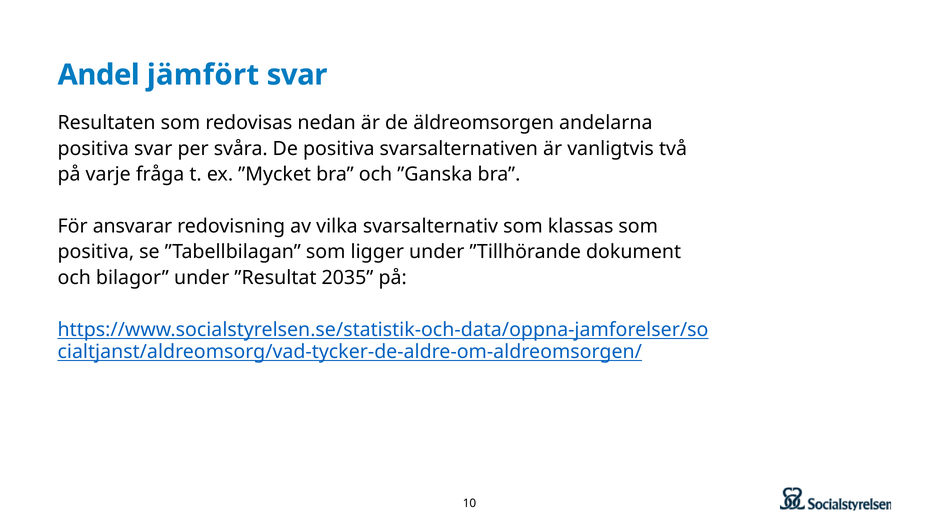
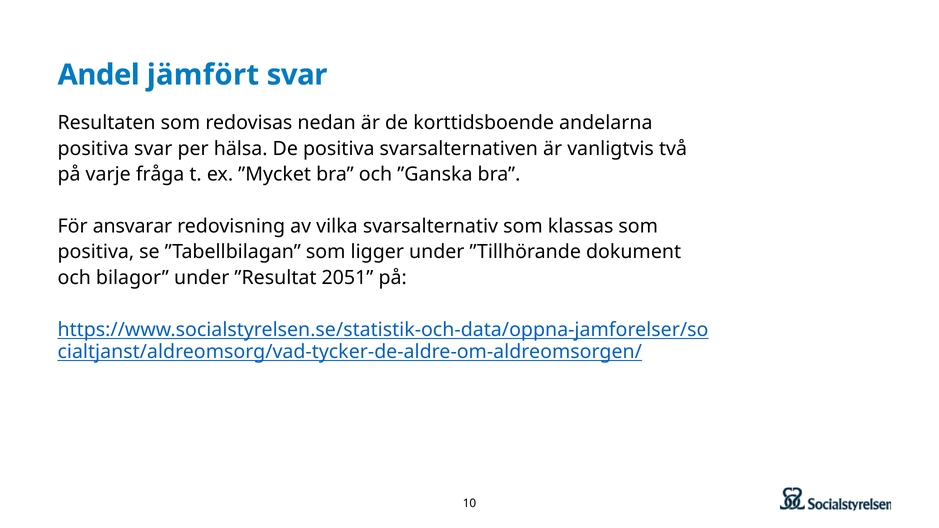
äldreomsorgen: äldreomsorgen -> korttidsboende
svåra: svåra -> hälsa
2035: 2035 -> 2051
